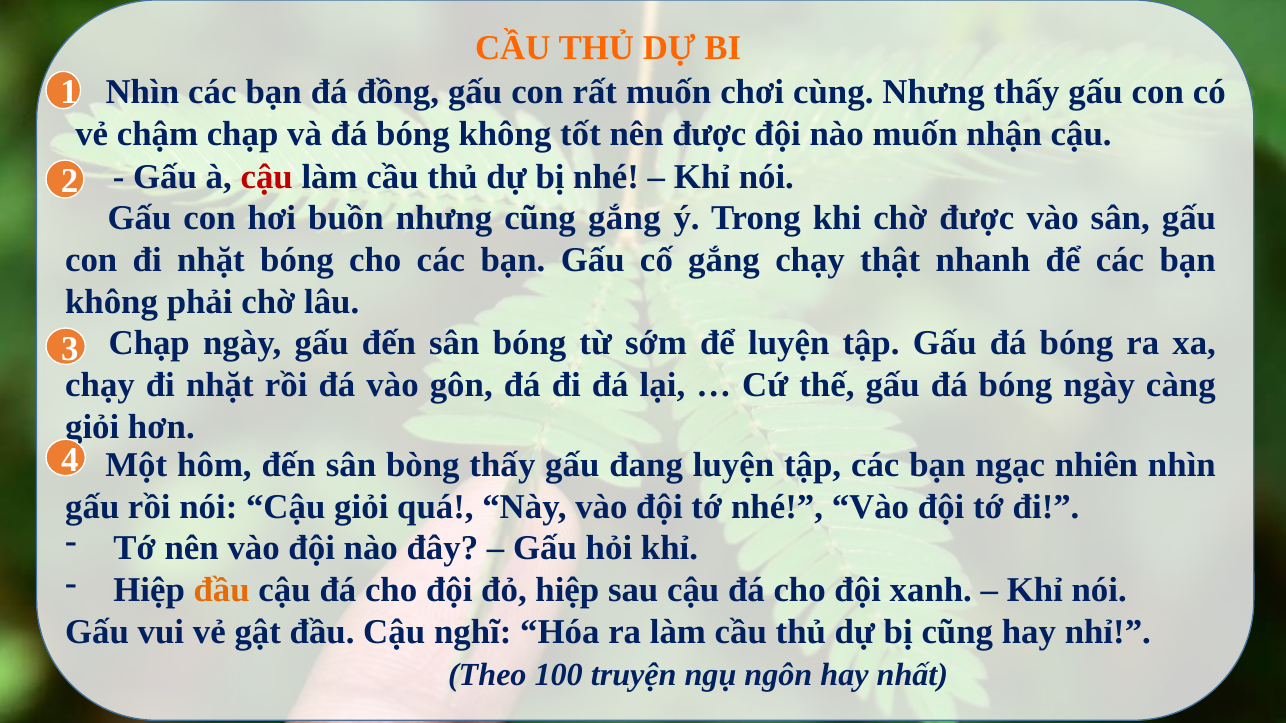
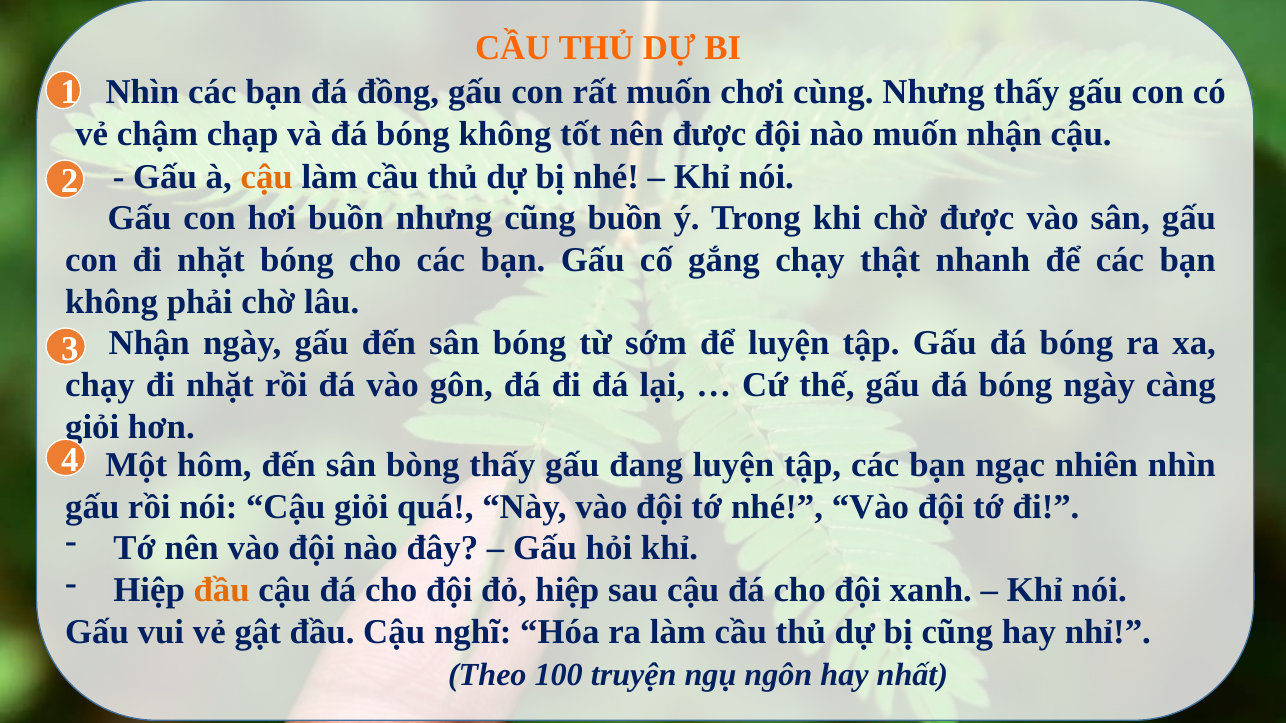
cậu at (267, 177) colour: red -> orange
cũng gắng: gắng -> buồn
Chạp at (149, 343): Chạp -> Nhận
